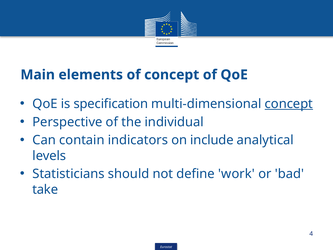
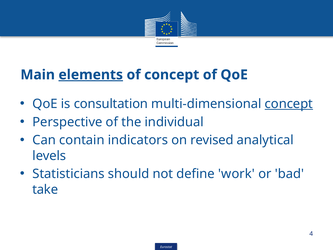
elements underline: none -> present
specification: specification -> consultation
include: include -> revised
